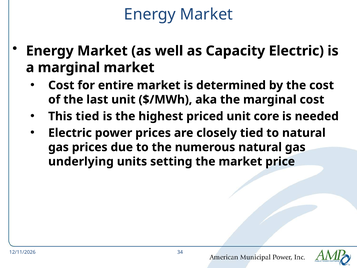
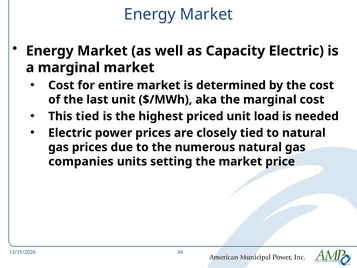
core: core -> load
underlying: underlying -> companies
